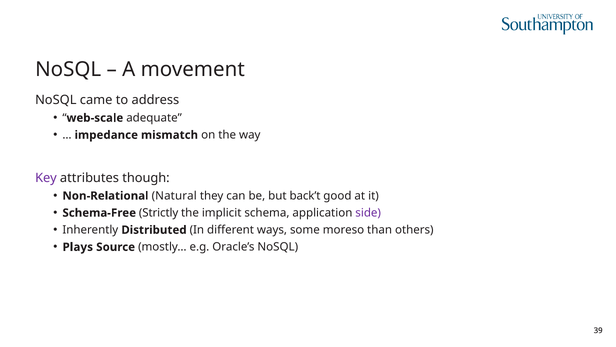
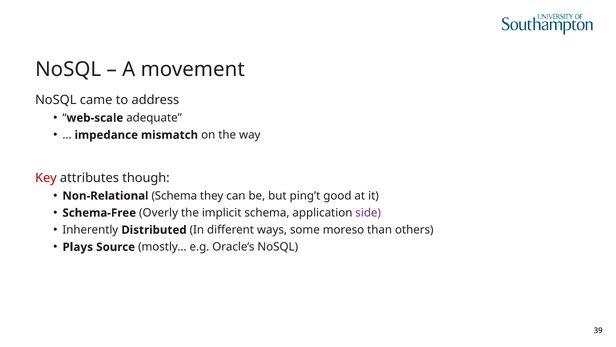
Key colour: purple -> red
Non-Relational Natural: Natural -> Schema
back’t: back’t -> ping’t
Strictly: Strictly -> Overly
